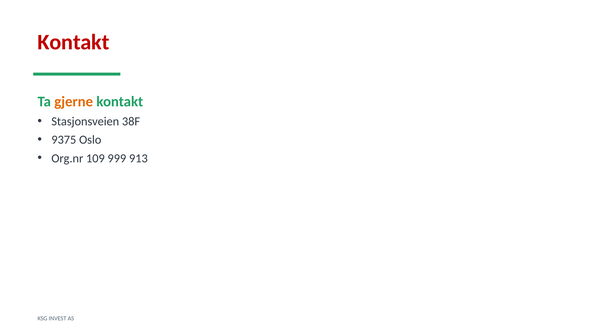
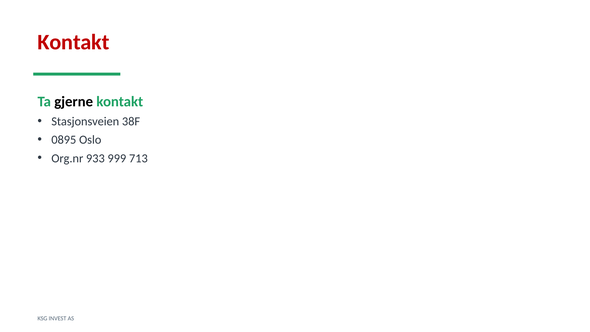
gjerne colour: orange -> black
9375: 9375 -> 0895
109: 109 -> 933
913: 913 -> 713
